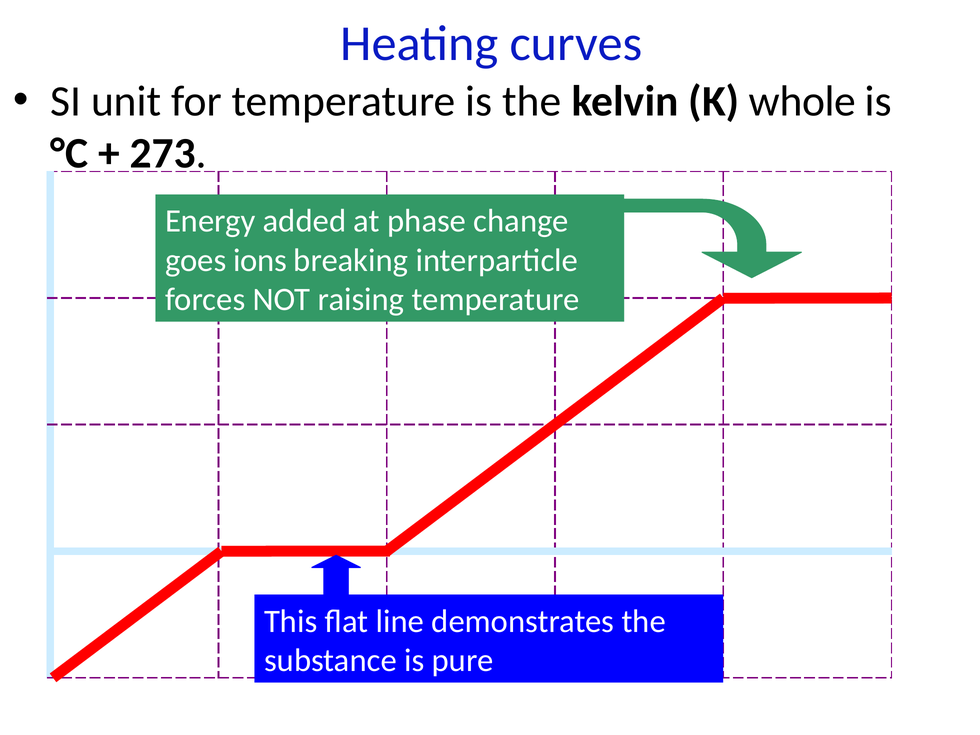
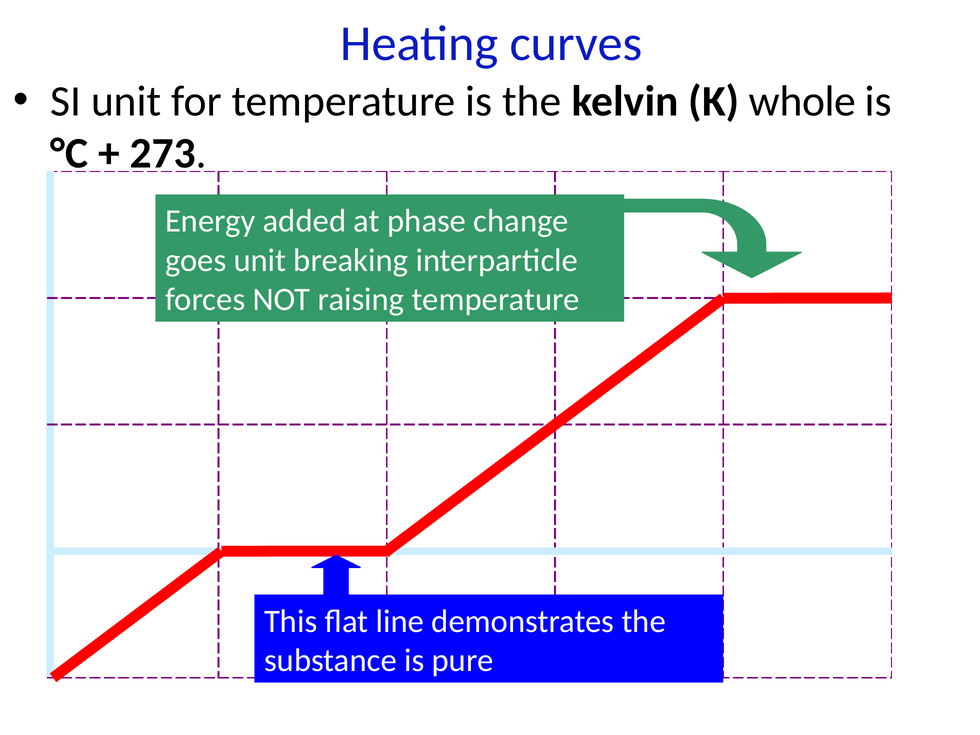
goes ions: ions -> unit
